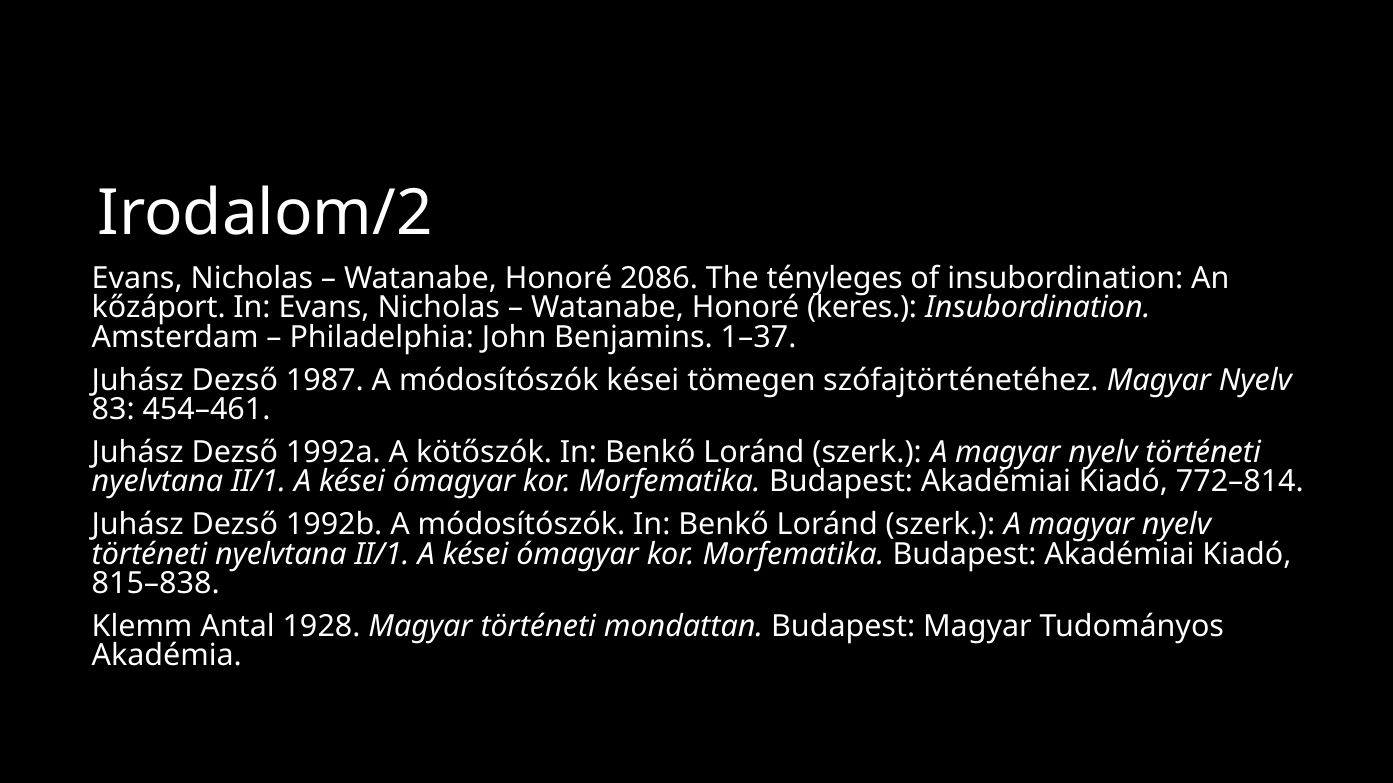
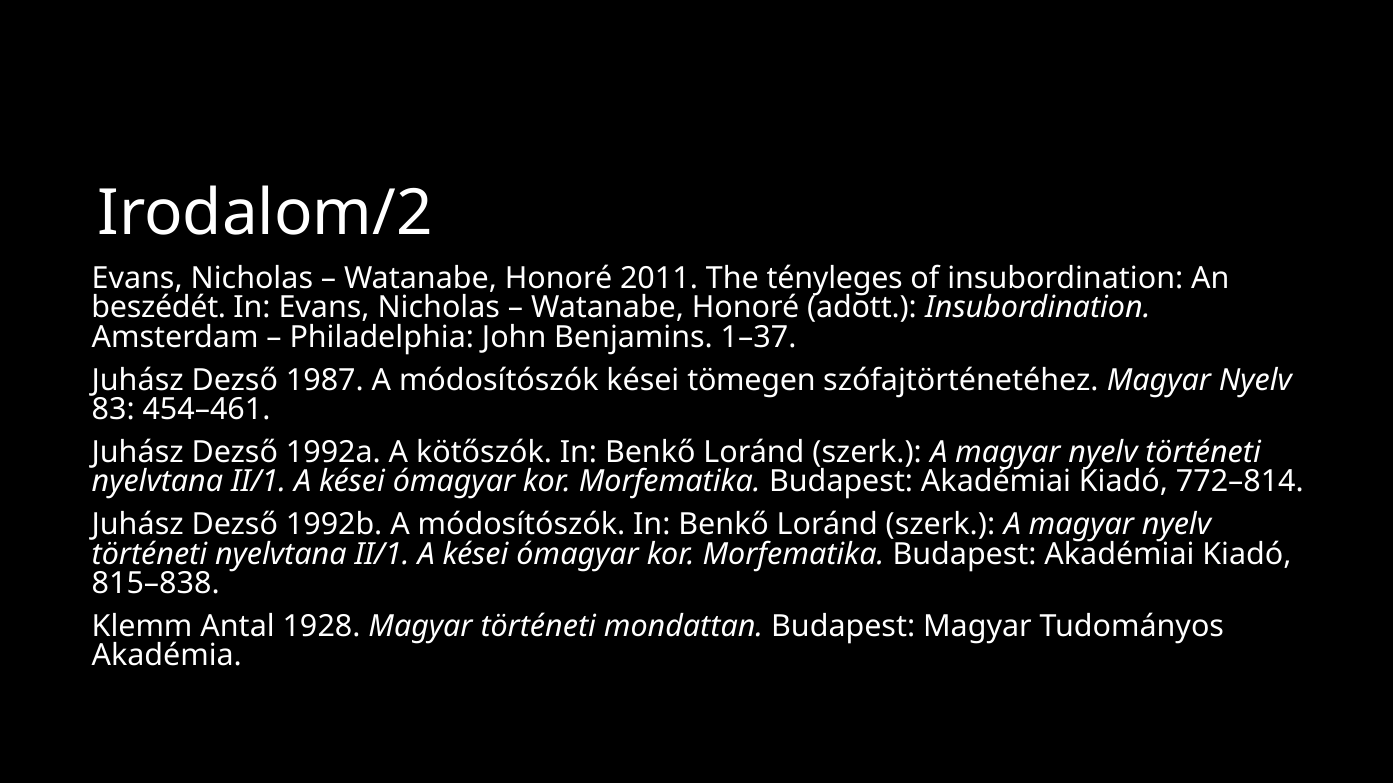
2086: 2086 -> 2011
kőzáport: kőzáport -> beszédét
keres: keres -> adott
